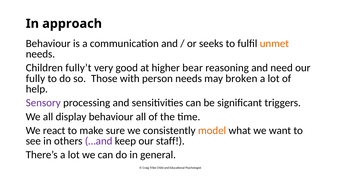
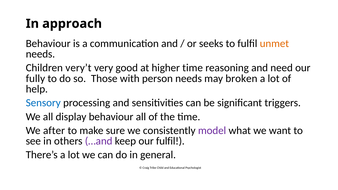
fully’t: fully’t -> very’t
higher bear: bear -> time
Sensory colour: purple -> blue
react: react -> after
model colour: orange -> purple
our staff: staff -> fulfil
